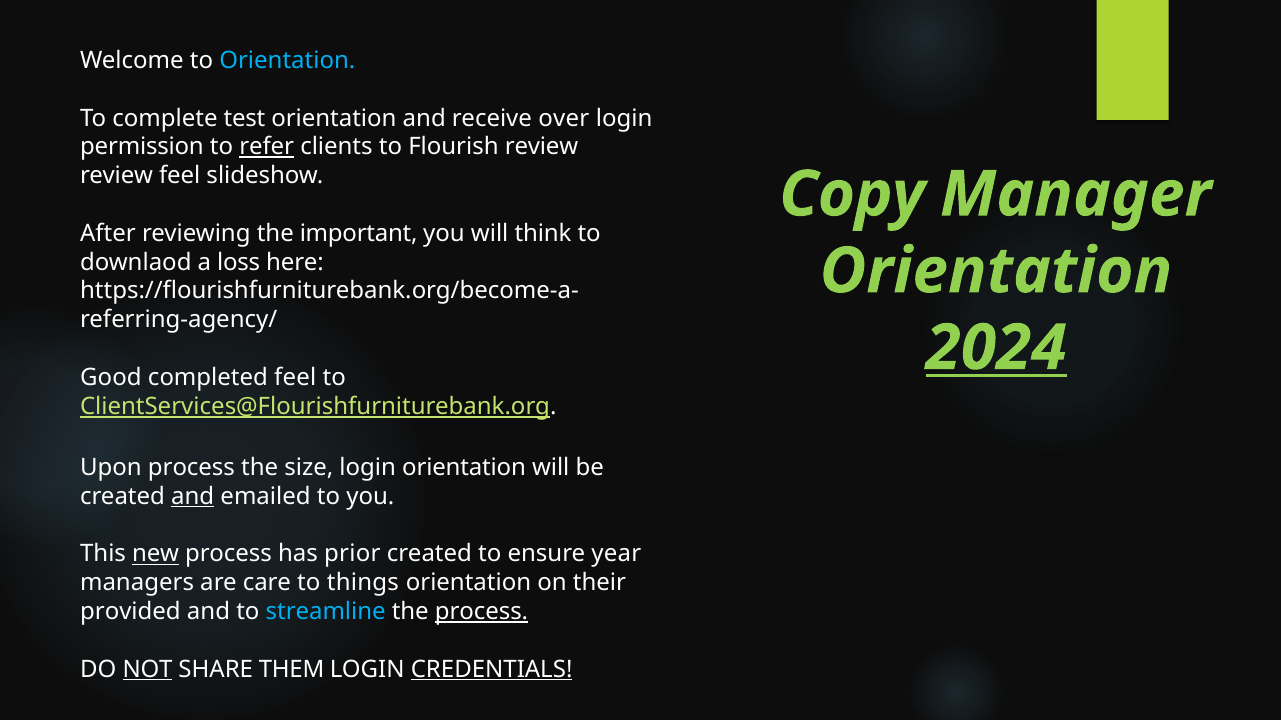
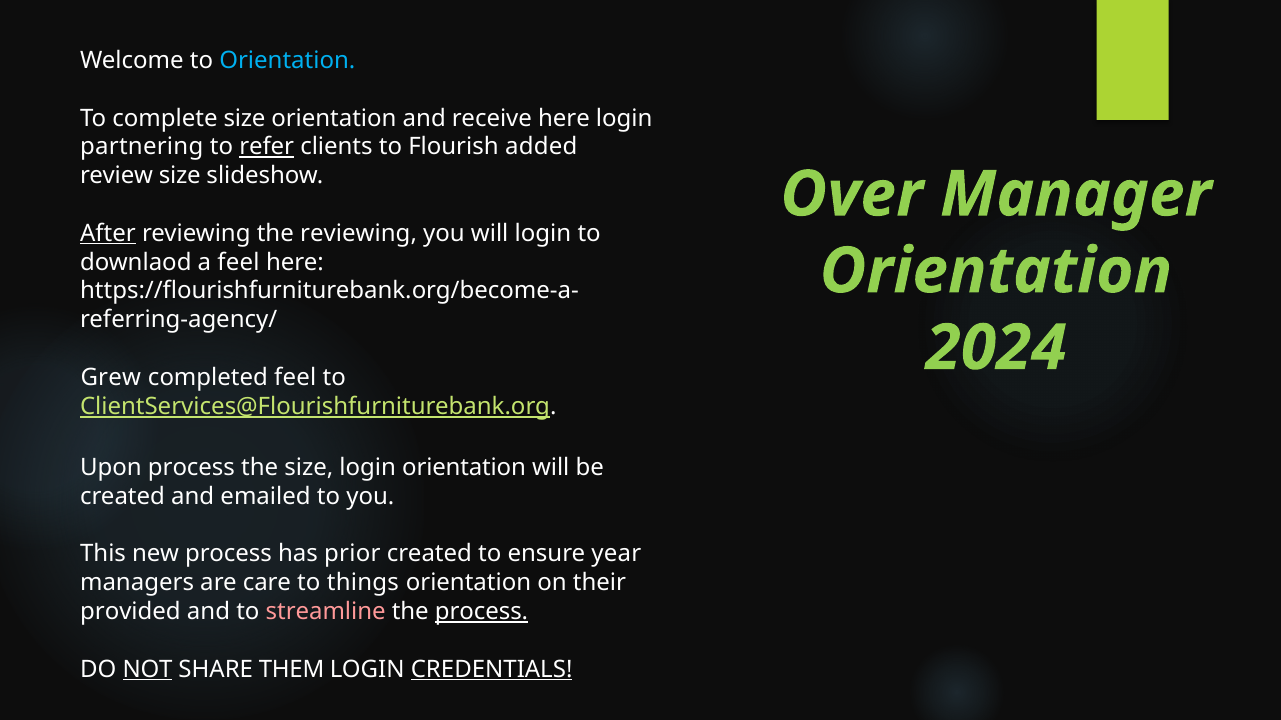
complete test: test -> size
receive over: over -> here
permission: permission -> partnering
Flourish review: review -> added
review feel: feel -> size
Copy: Copy -> Over
After underline: none -> present
the important: important -> reviewing
will think: think -> login
a loss: loss -> feel
2024 underline: present -> none
Good: Good -> Grew
and at (193, 497) underline: present -> none
new underline: present -> none
streamline colour: light blue -> pink
